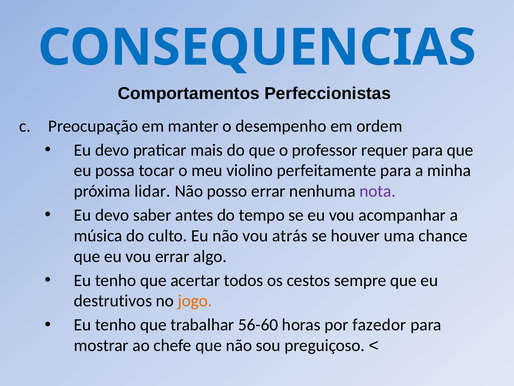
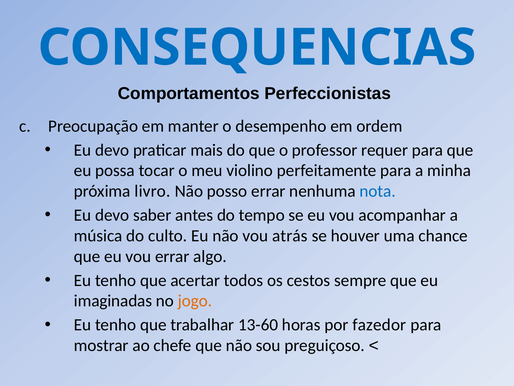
lidar: lidar -> livro
nota colour: purple -> blue
destrutivos: destrutivos -> imaginadas
56-60: 56-60 -> 13-60
